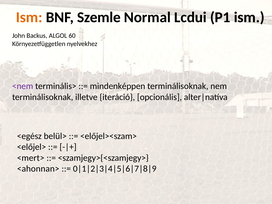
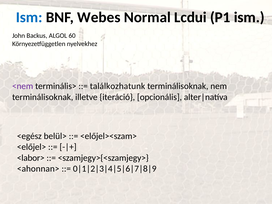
Ism at (29, 17) colour: orange -> blue
Szemle: Szemle -> Webes
mindenképpen: mindenképpen -> találkozhatunk
<mert>: <mert> -> <labor>
